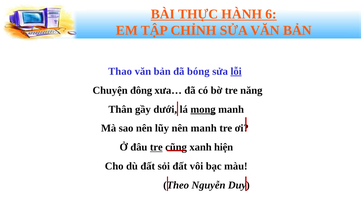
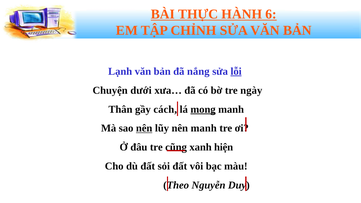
Thao: Thao -> Lạnh
bóng: bóng -> nắng
đông: đông -> dưới
năng: năng -> ngày
dưới: dưới -> cách
nên at (144, 128) underline: none -> present
tre at (156, 147) underline: present -> none
